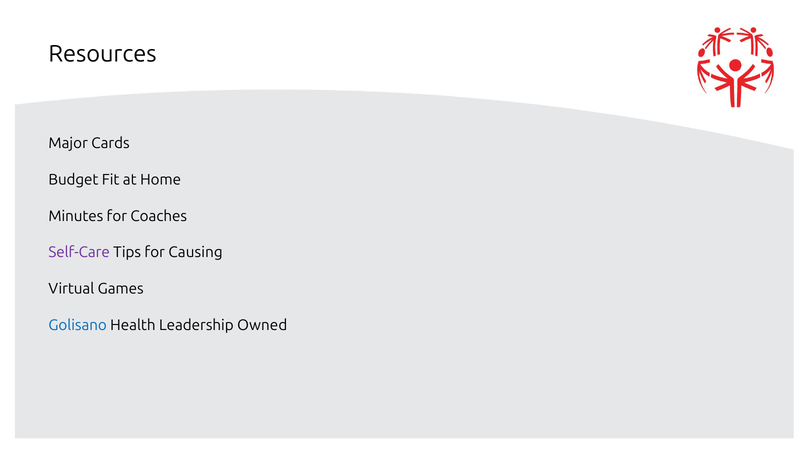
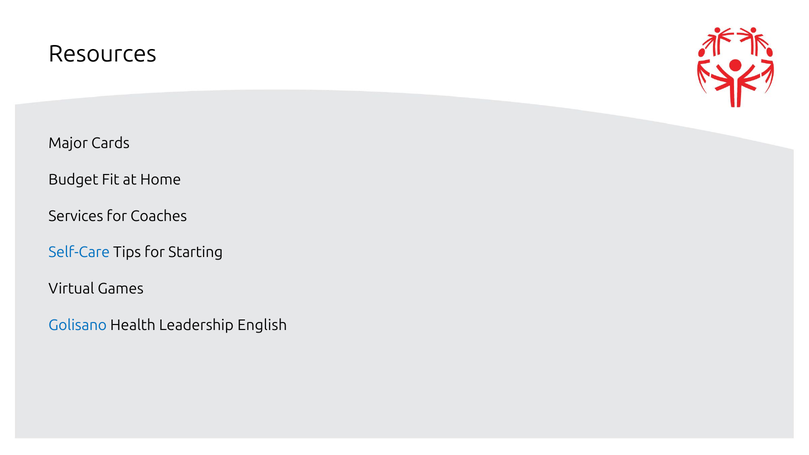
Minutes: Minutes -> Services
Self-Care colour: purple -> blue
Causing: Causing -> Starting
Owned: Owned -> English
